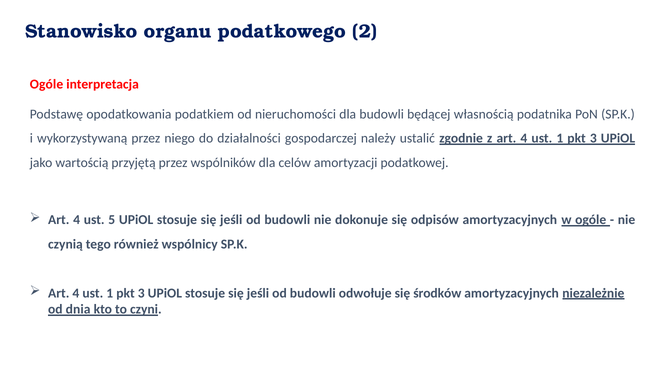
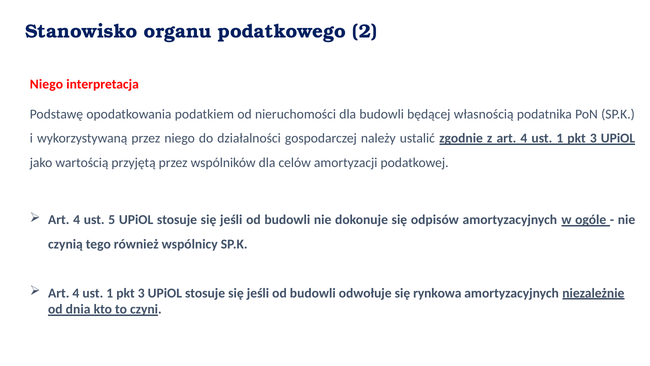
Ogóle at (47, 84): Ogóle -> Niego
środków: środków -> rynkowa
